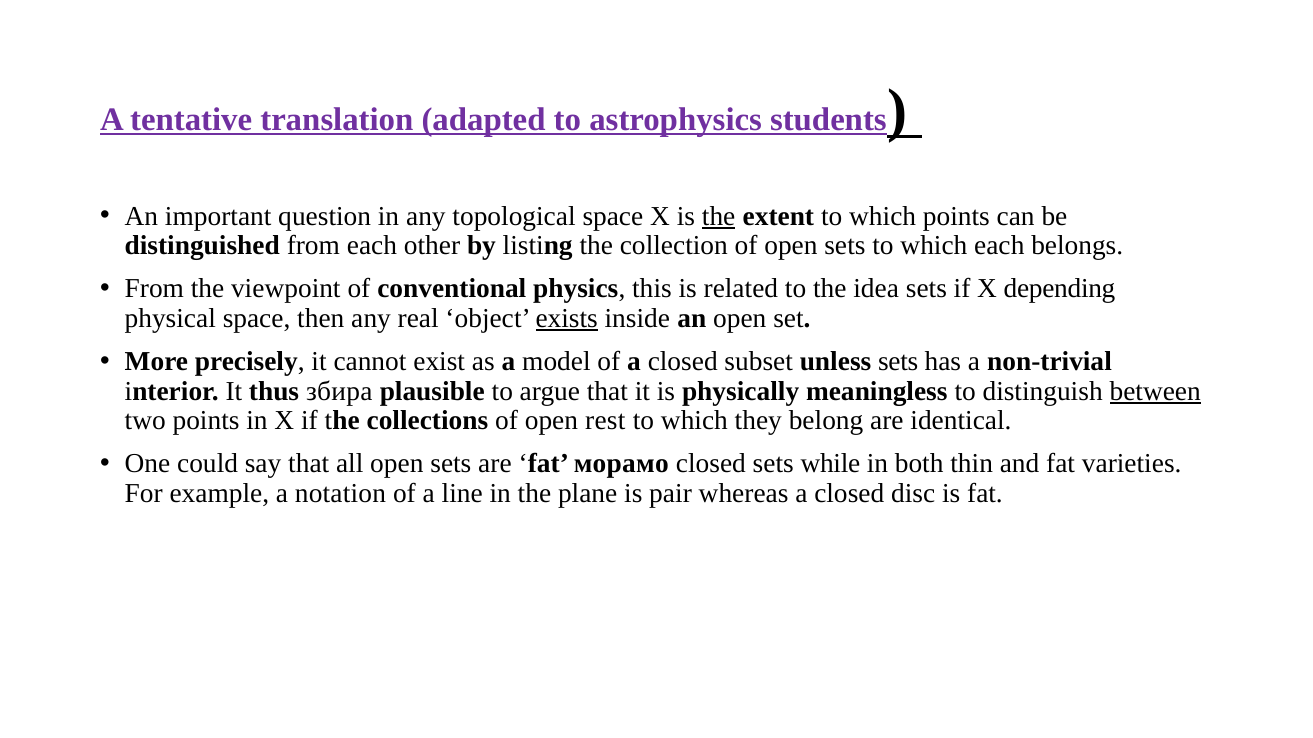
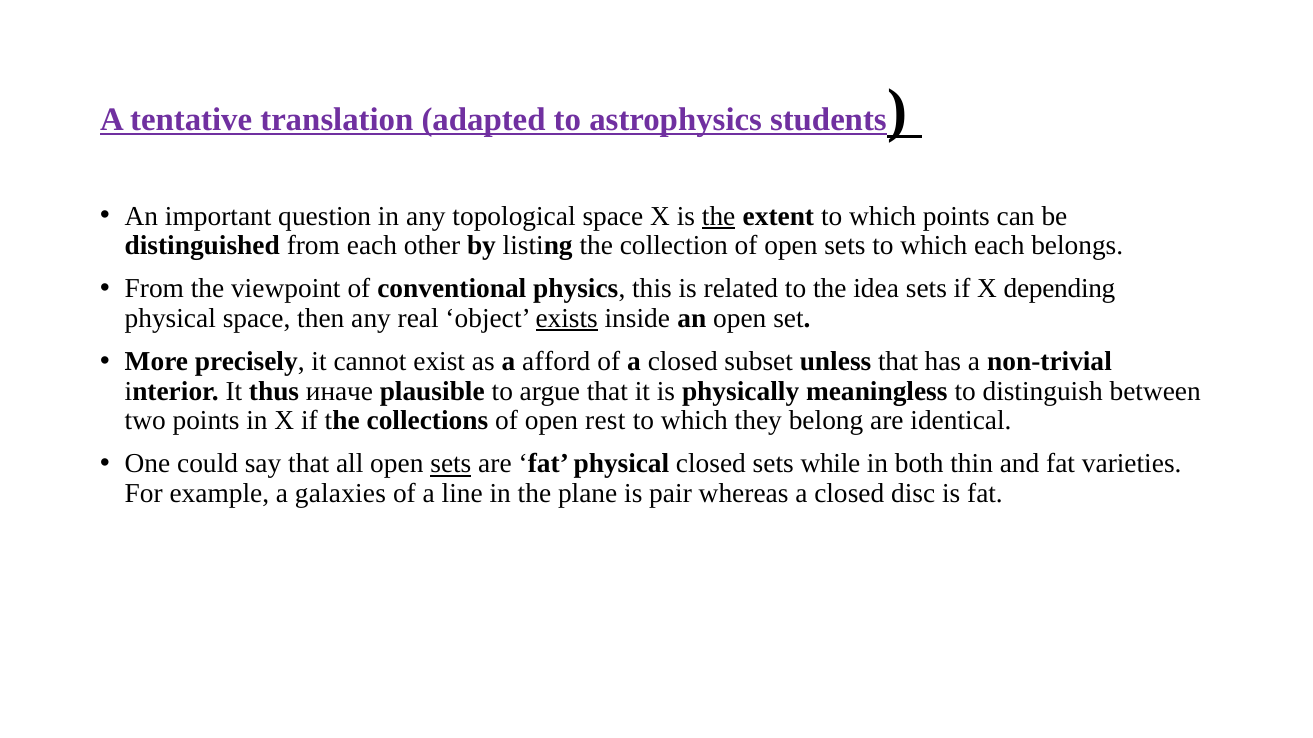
model: model -> afford
unless sets: sets -> that
збира: збира -> иначе
between underline: present -> none
sets at (451, 464) underline: none -> present
fat морамо: морамо -> physical
notation: notation -> galaxies
